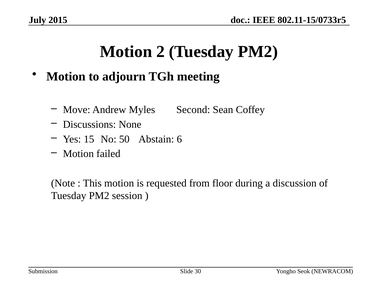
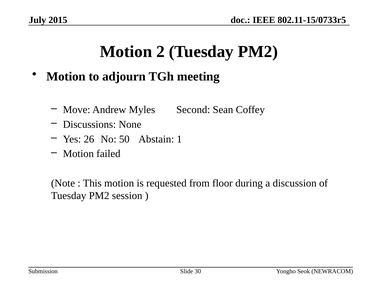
15: 15 -> 26
6: 6 -> 1
